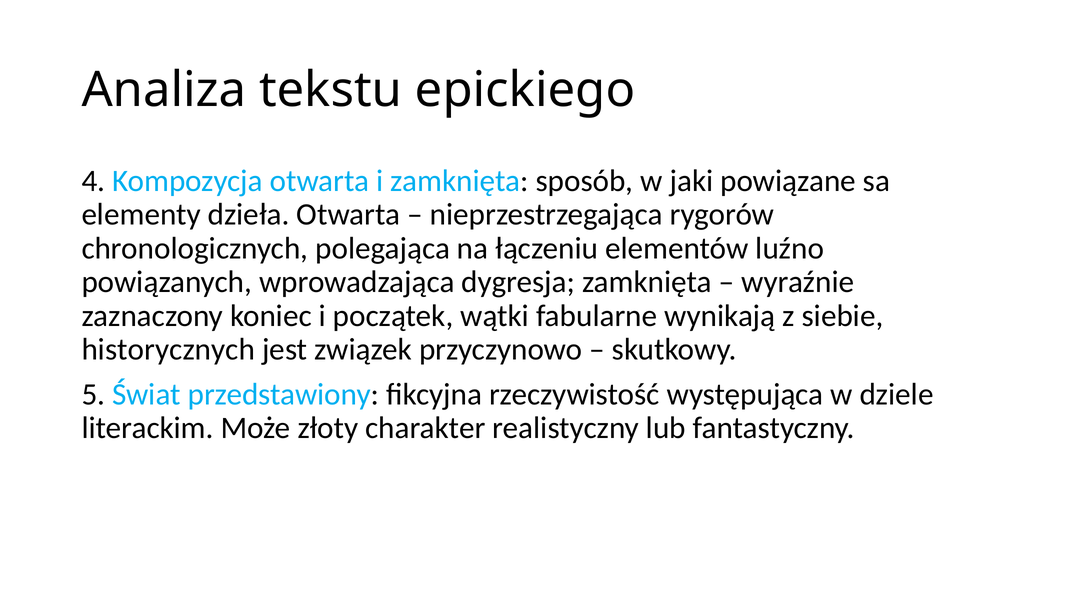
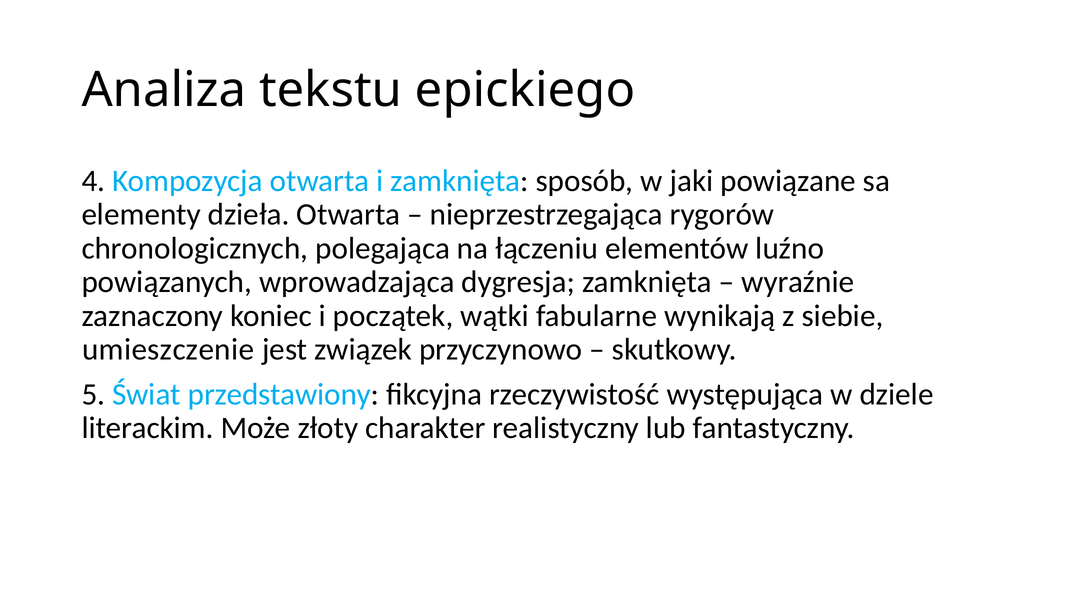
historycznych: historycznych -> umieszczenie
